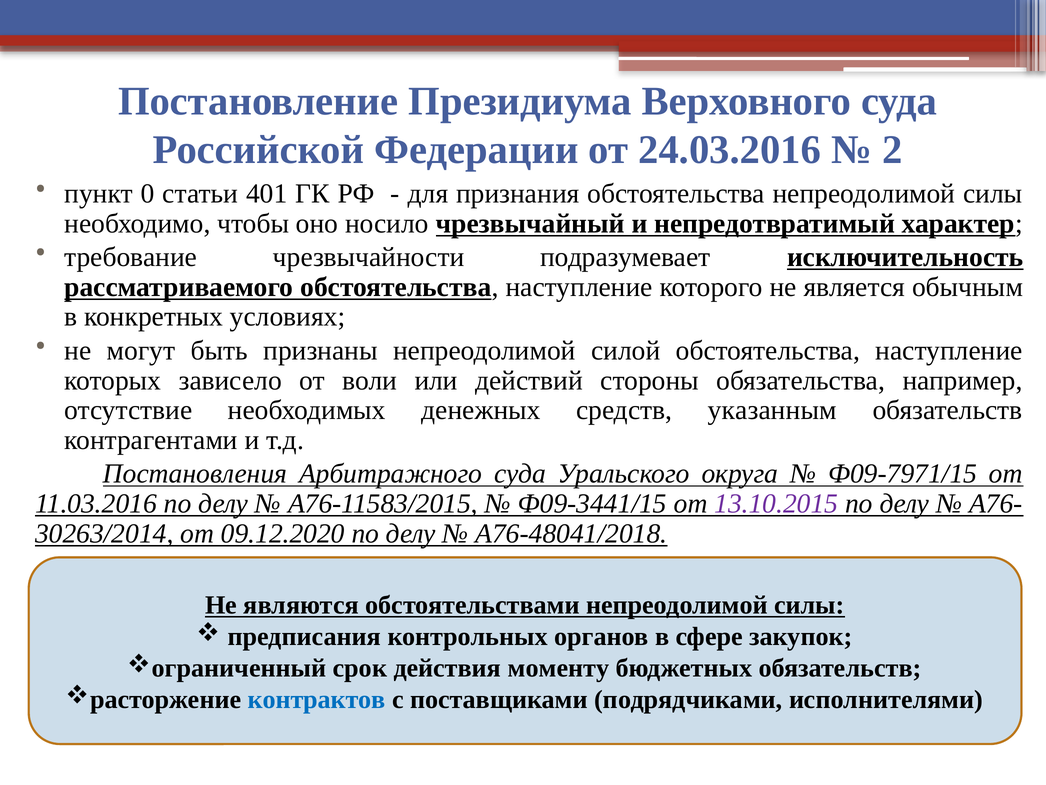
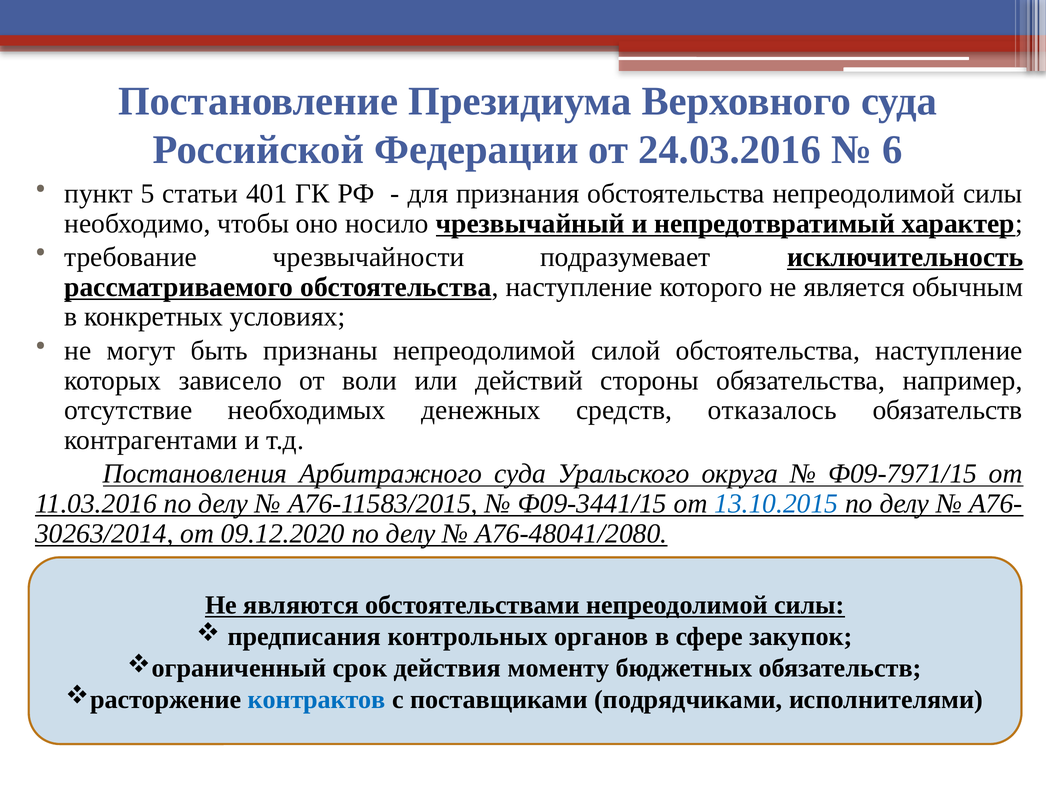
2: 2 -> 6
0: 0 -> 5
указанным: указанным -> отказалось
13.10.2015 colour: purple -> blue
А76-48041/2018: А76-48041/2018 -> А76-48041/2080
